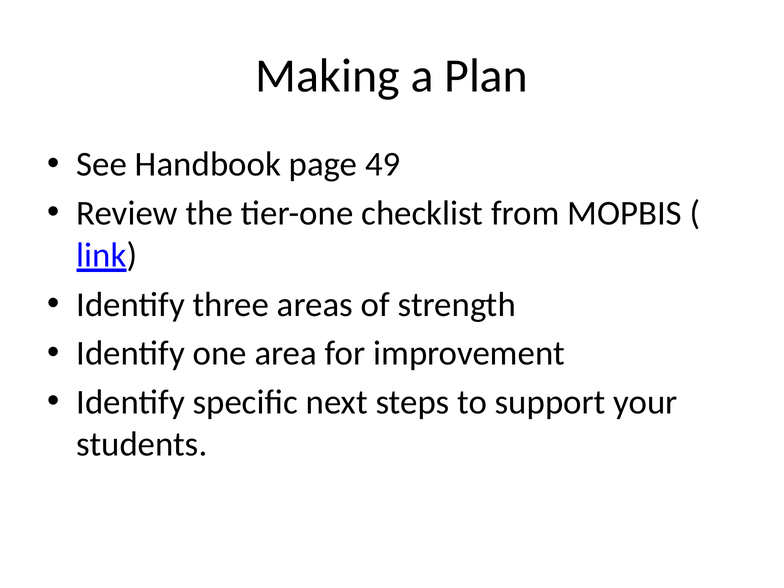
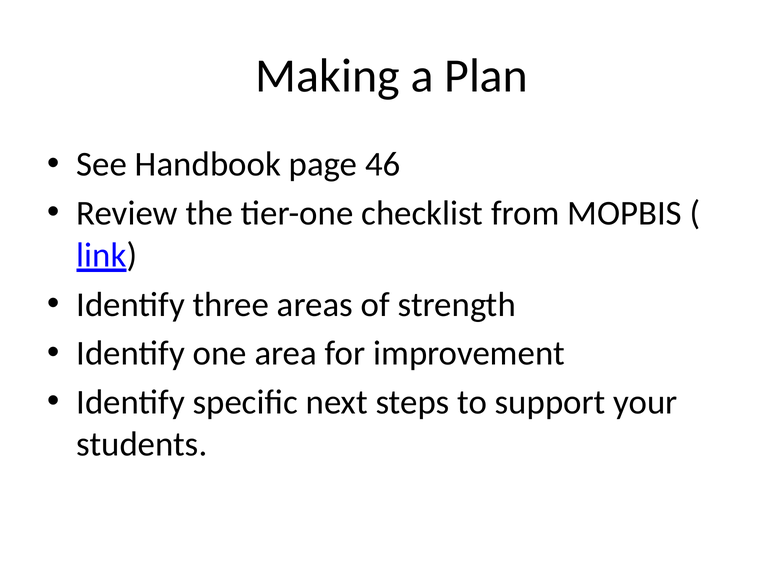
49: 49 -> 46
